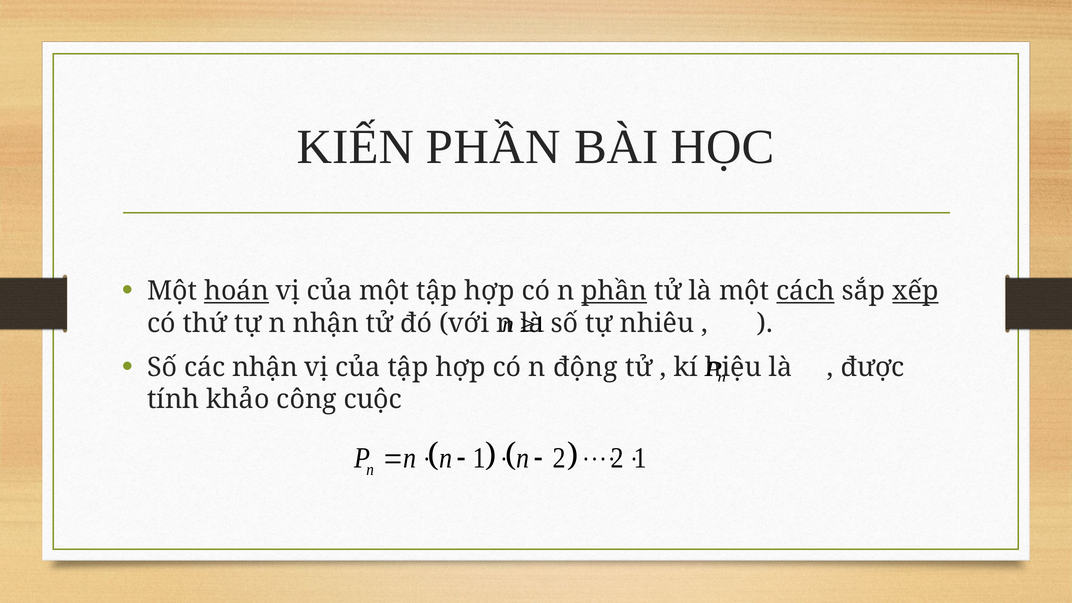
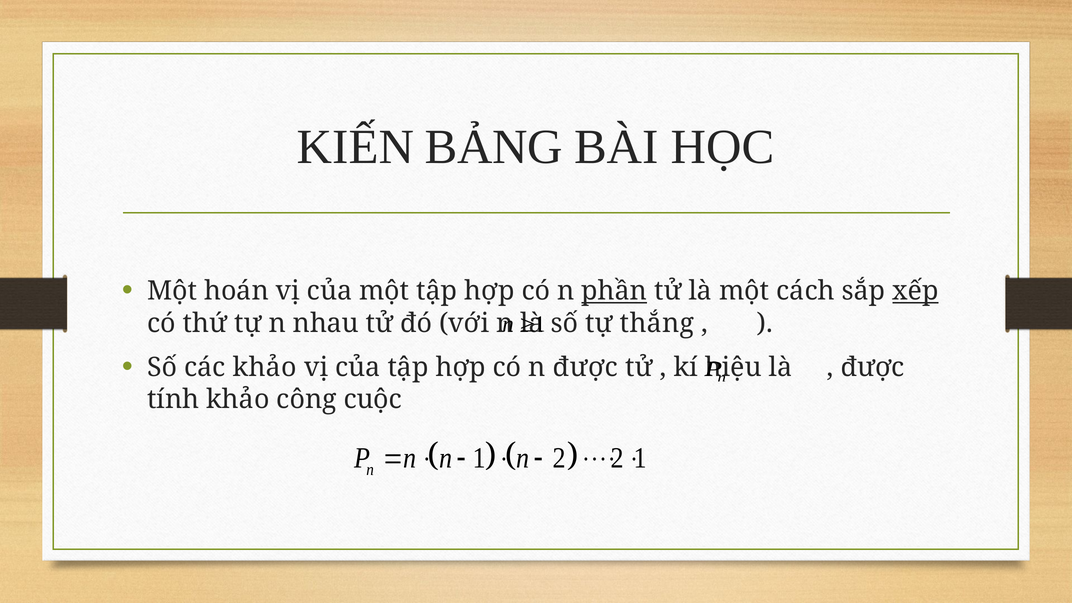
KIẾN PHẦN: PHẦN -> BẢNG
hoán underline: present -> none
cách underline: present -> none
n nhận: nhận -> nhau
nhiêu: nhiêu -> thắng
các nhận: nhận -> khảo
n động: động -> được
